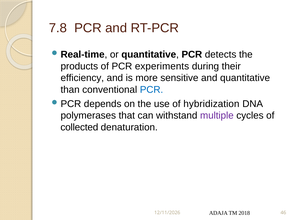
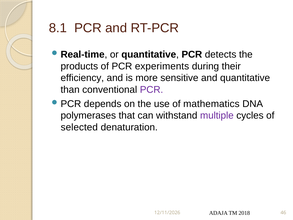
7.8: 7.8 -> 8.1
PCR at (152, 90) colour: blue -> purple
hybridization: hybridization -> mathematics
collected: collected -> selected
